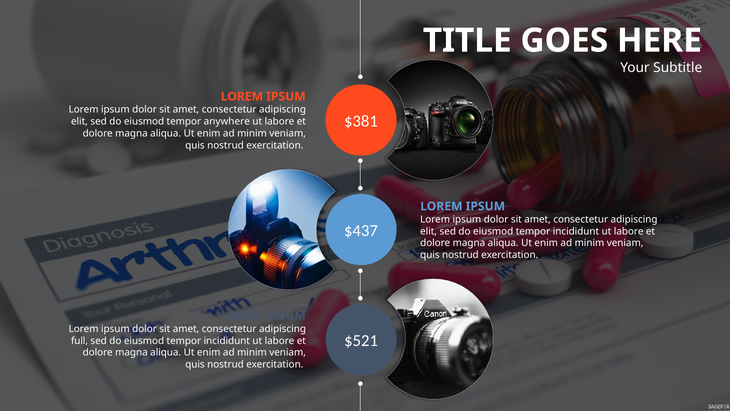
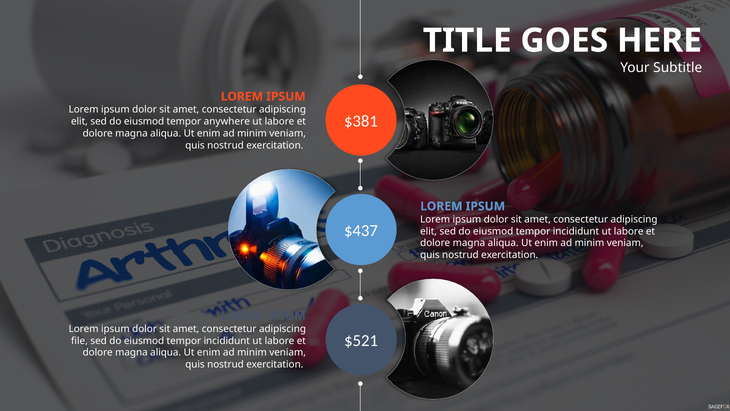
full: full -> file
